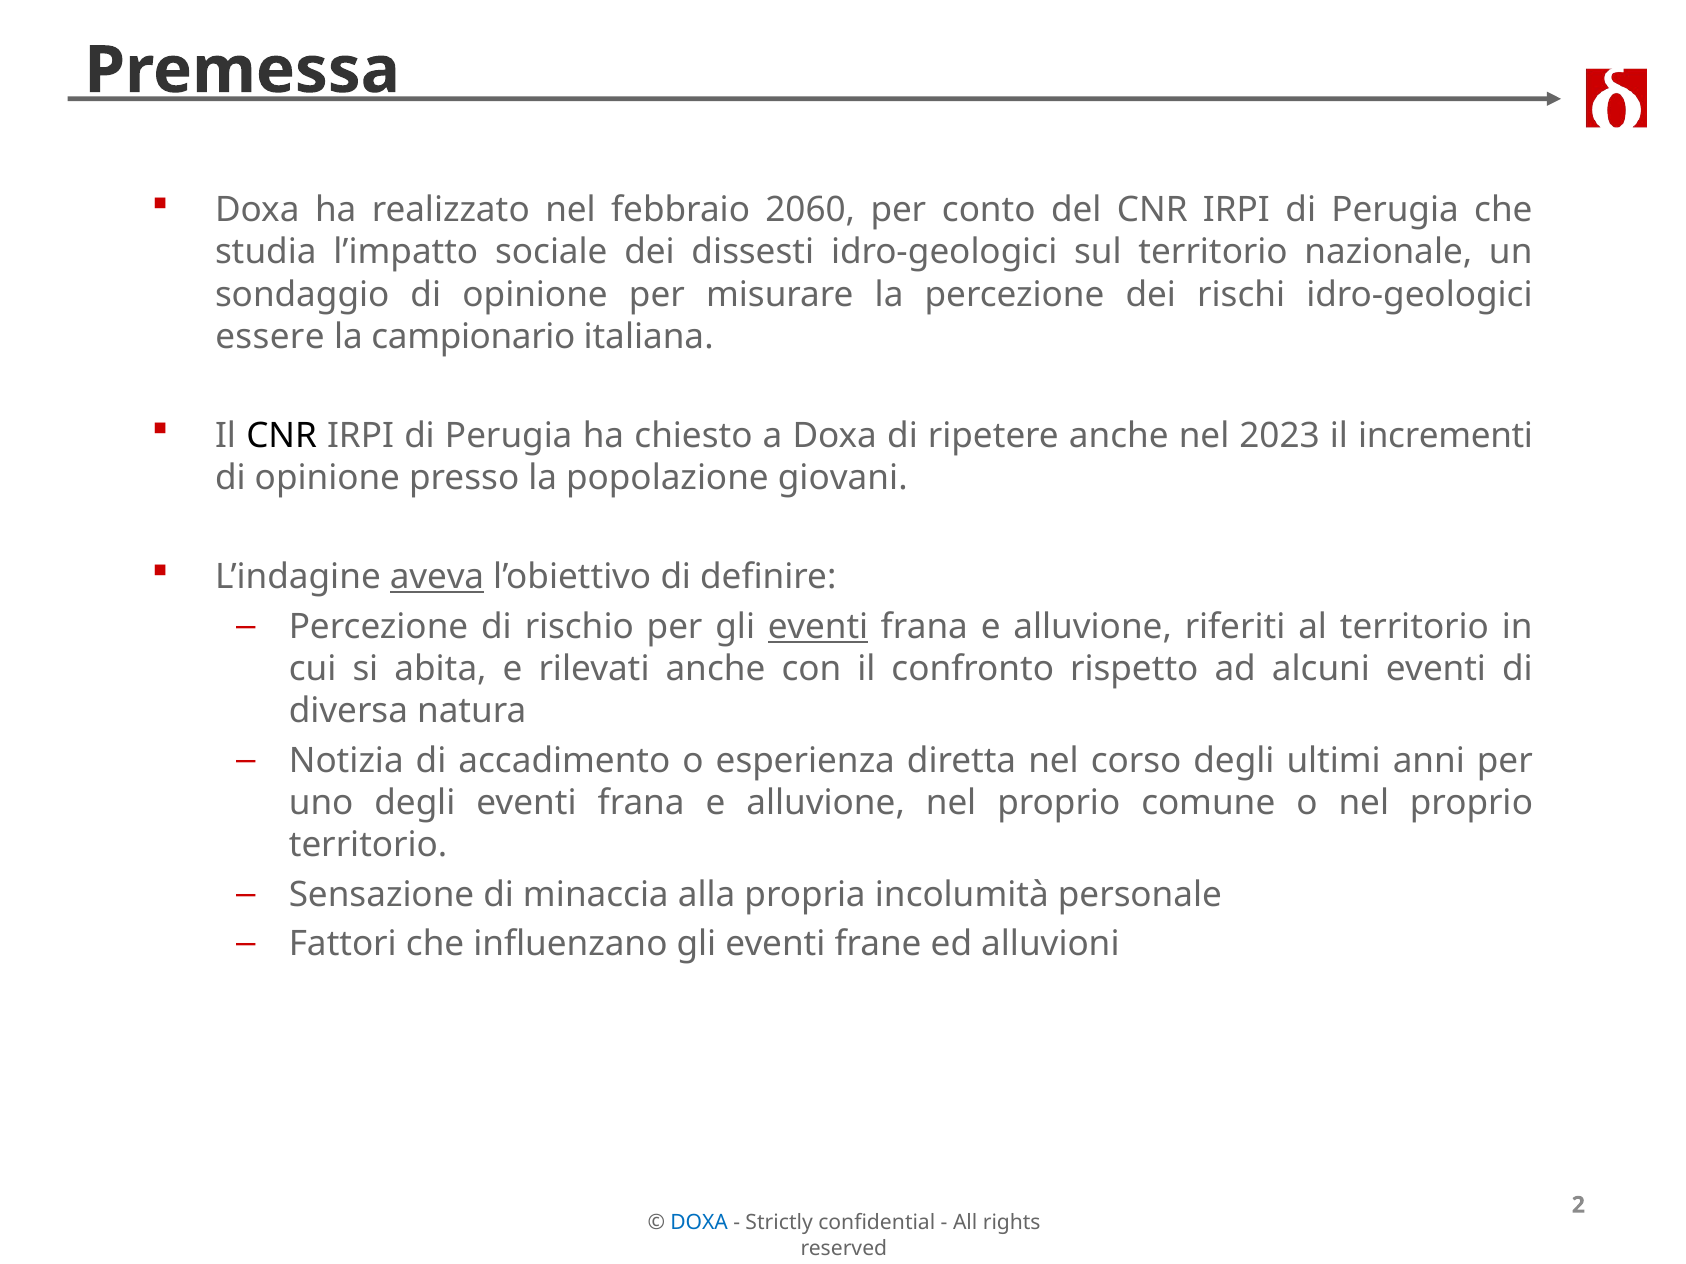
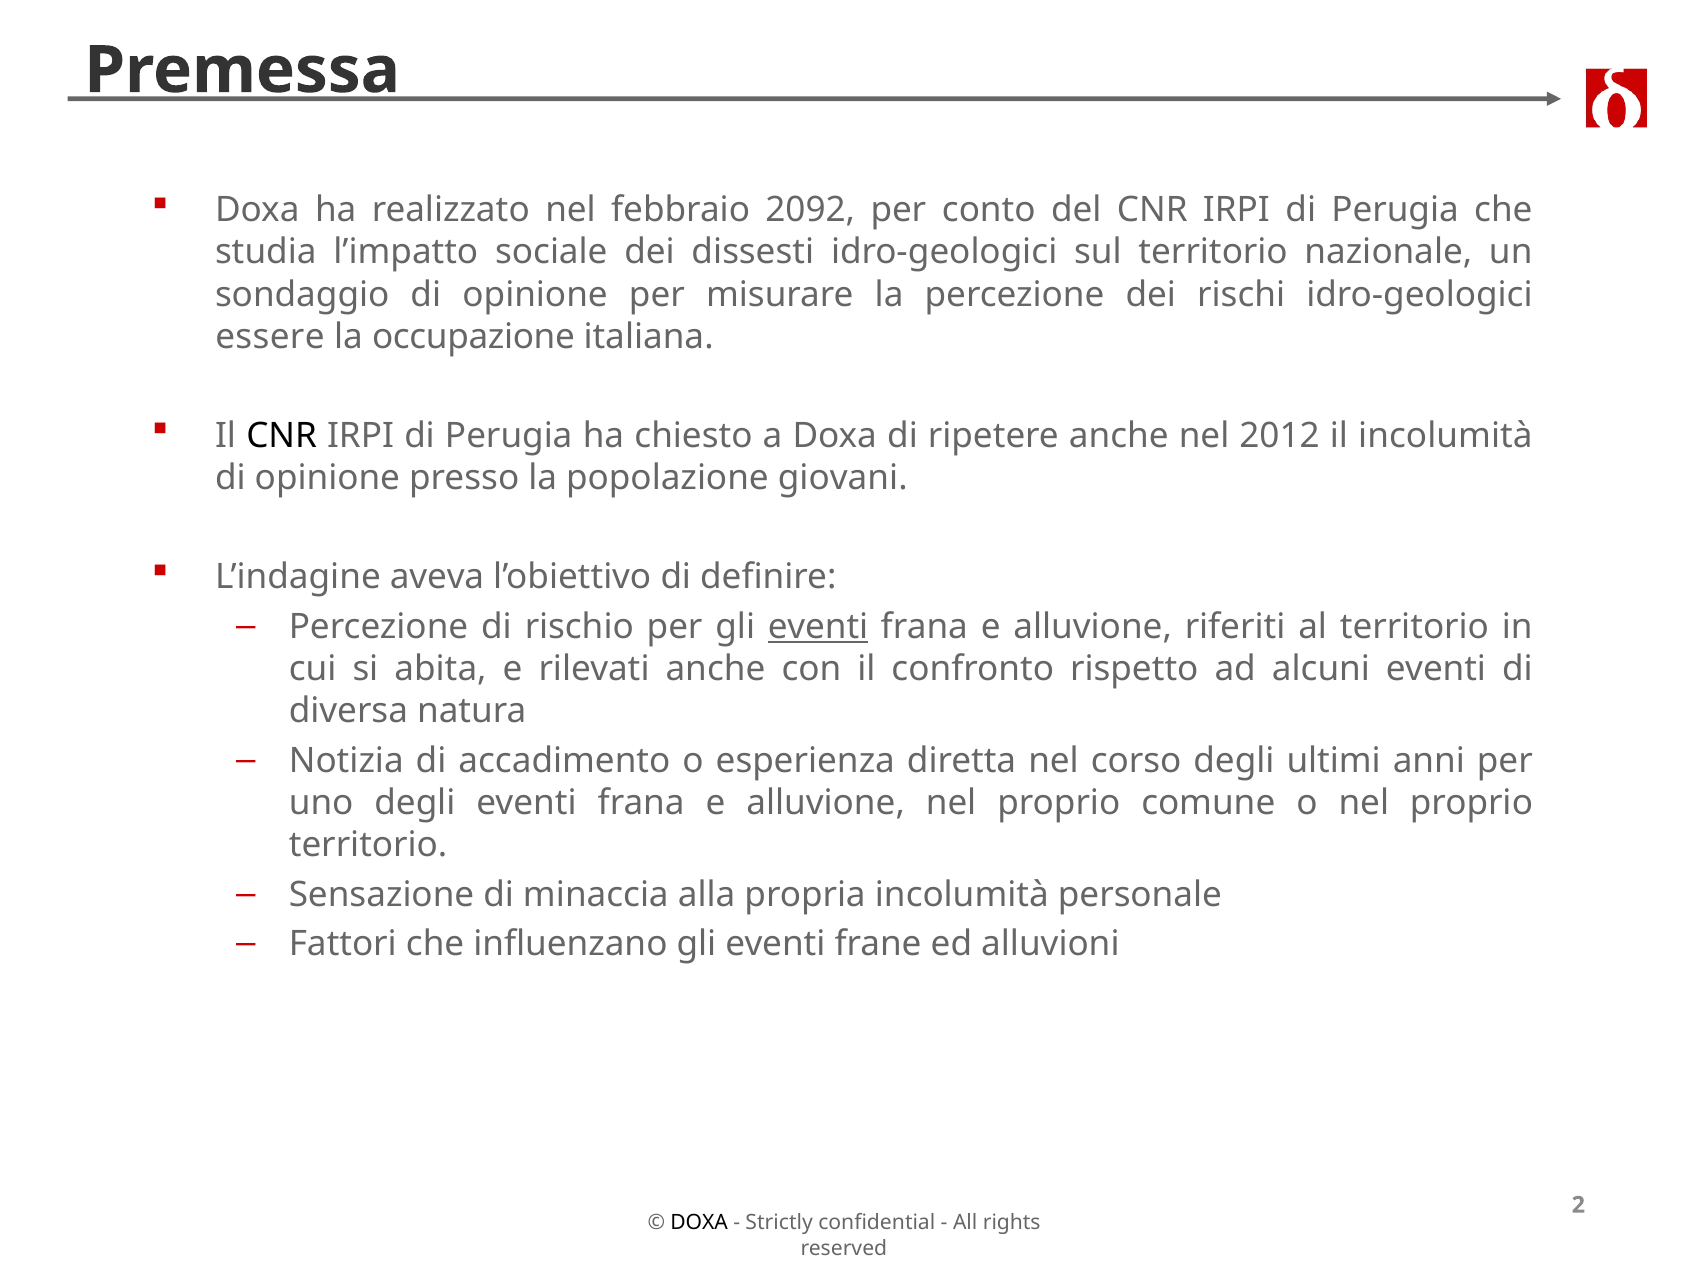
2060: 2060 -> 2092
campionario: campionario -> occupazione
2023: 2023 -> 2012
il incrementi: incrementi -> incolumità
aveva underline: present -> none
DOXA at (699, 1223) colour: blue -> black
